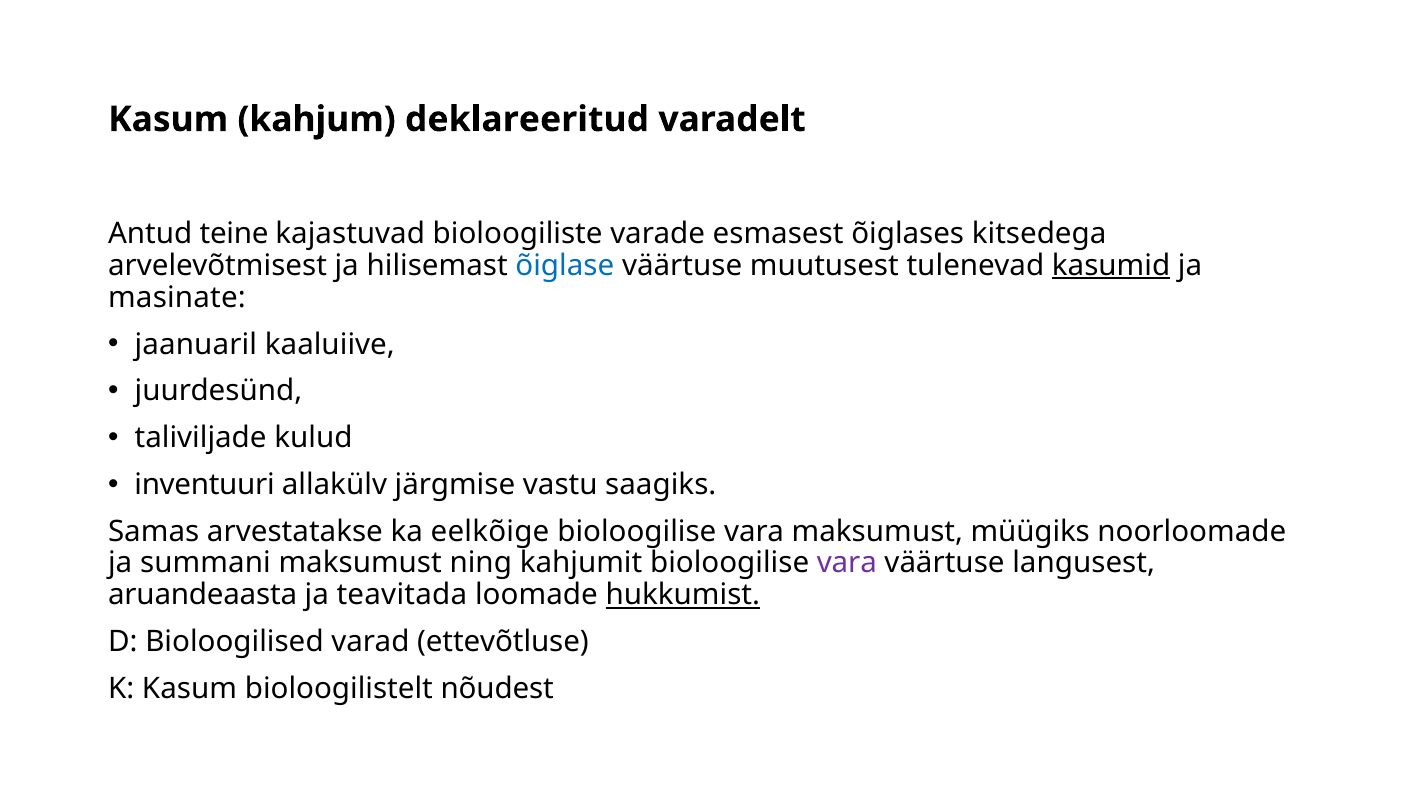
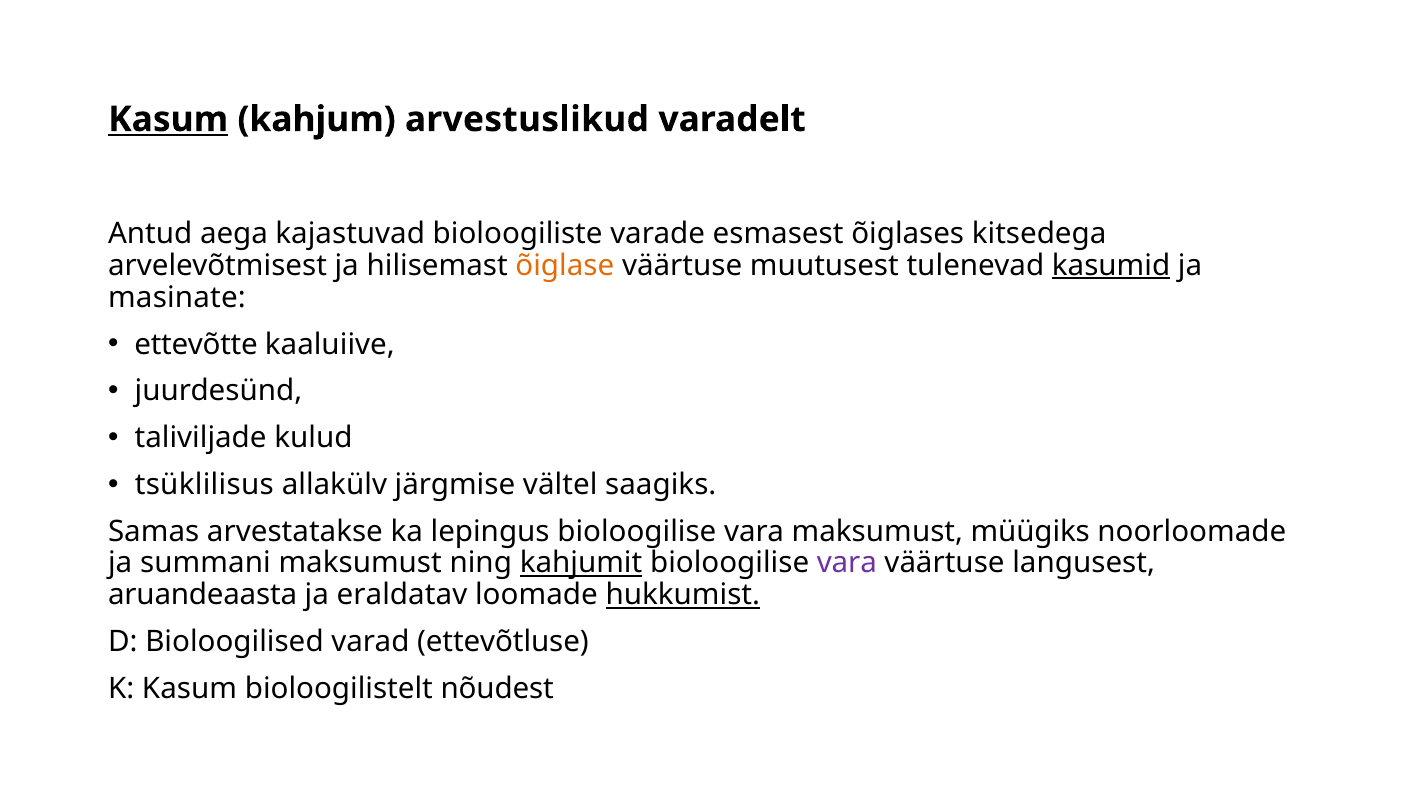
Kasum at (168, 119) underline: none -> present
deklareeritud: deklareeritud -> arvestuslikud
teine: teine -> aega
õiglase colour: blue -> orange
jaanuaril: jaanuaril -> ettevõtte
inventuuri: inventuuri -> tsüklilisus
vastu: vastu -> vältel
eelkõige: eelkõige -> lepingus
kahjumit underline: none -> present
teavitada: teavitada -> eraldatav
